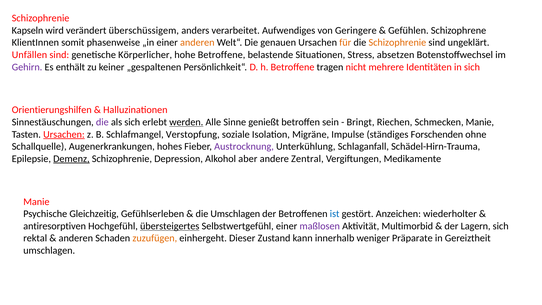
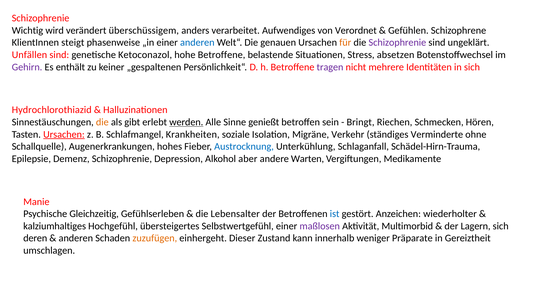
Kapseln: Kapseln -> Wichtig
Geringere: Geringere -> Verordnet
somit: somit -> steigt
anderen at (197, 43) colour: orange -> blue
Schizophrenie at (397, 43) colour: orange -> purple
Körperlicher: Körperlicher -> Ketoconazol
tragen colour: black -> purple
Orientierungshilfen: Orientierungshilfen -> Hydrochlorothiazid
die at (102, 122) colour: purple -> orange
als sich: sich -> gibt
Schmecken Manie: Manie -> Hören
Verstopfung: Verstopfung -> Krankheiten
Impulse: Impulse -> Verkehr
Forschenden: Forschenden -> Verminderte
Austrocknung colour: purple -> blue
Demenz underline: present -> none
Zentral: Zentral -> Warten
die Umschlagen: Umschlagen -> Lebensalter
antiresorptiven: antiresorptiven -> kalziumhaltiges
übersteigertes underline: present -> none
rektal: rektal -> deren
